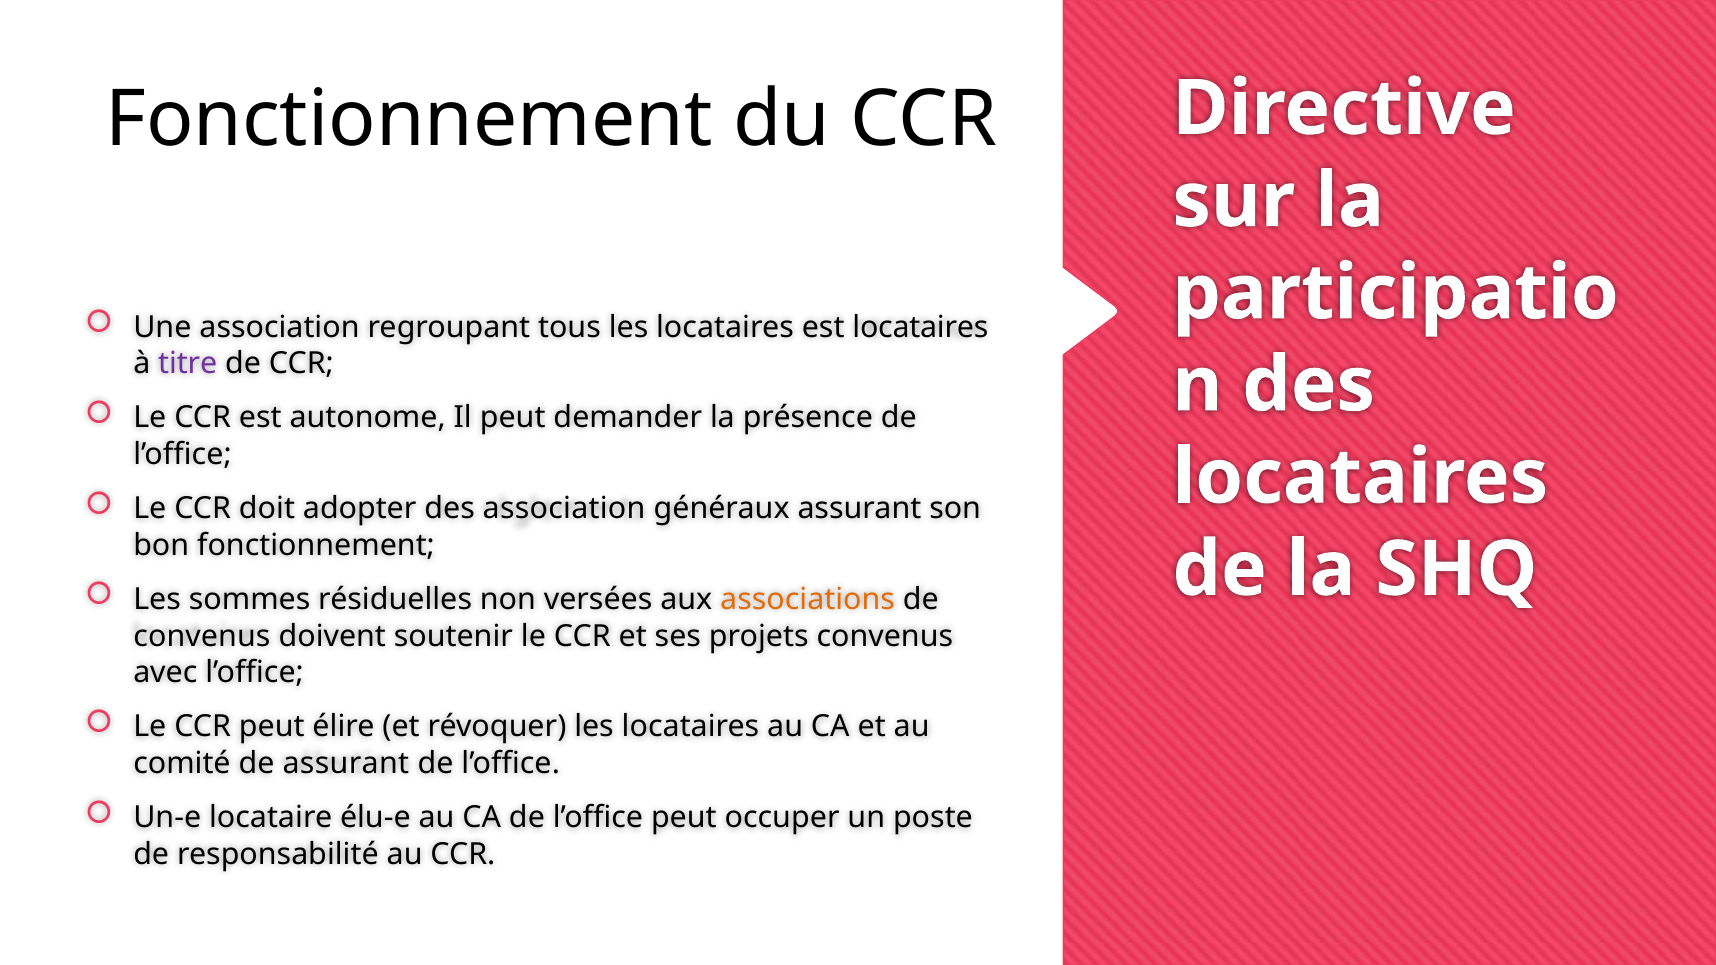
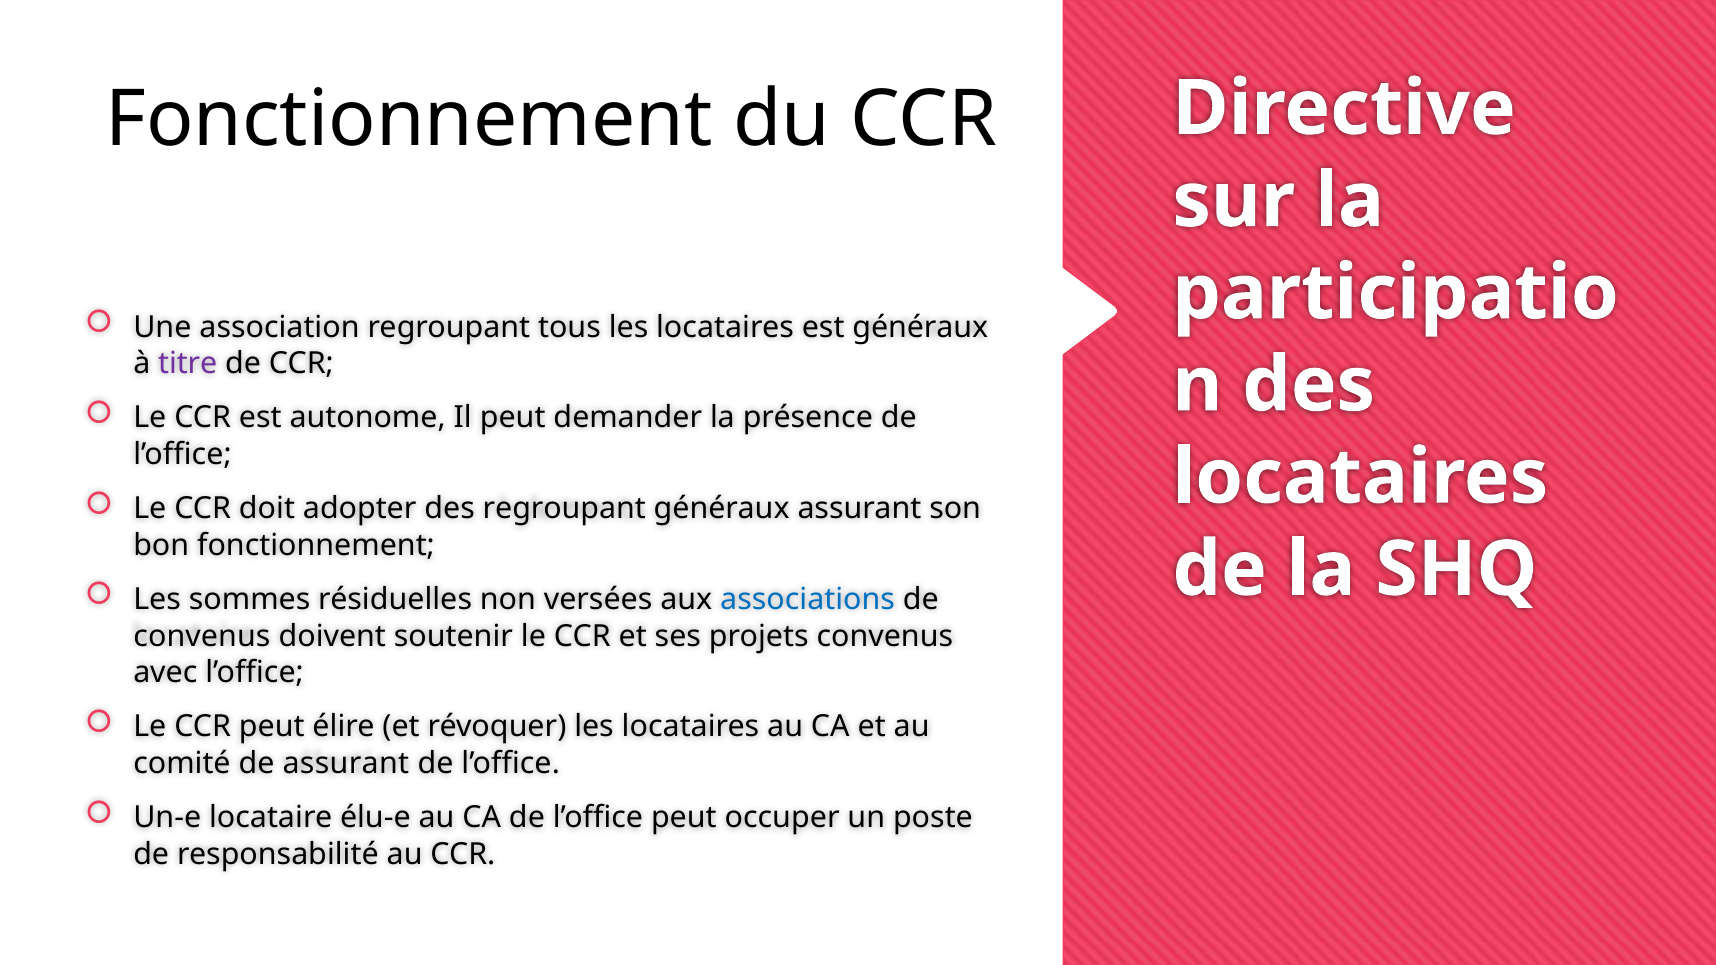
est locataires: locataires -> généraux
des association: association -> regroupant
associations colour: orange -> blue
